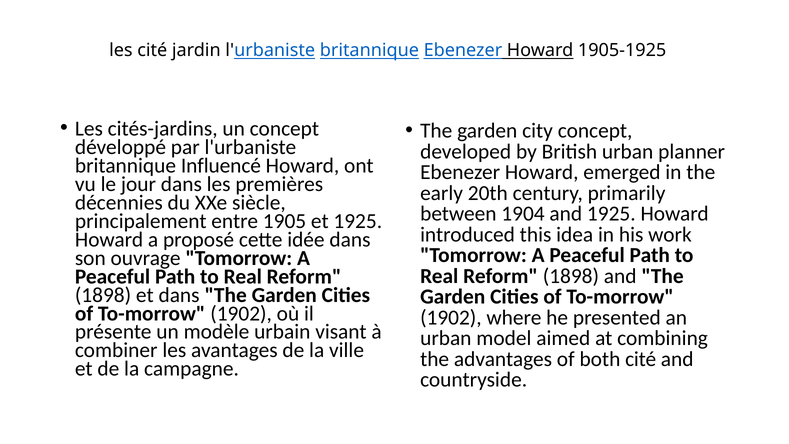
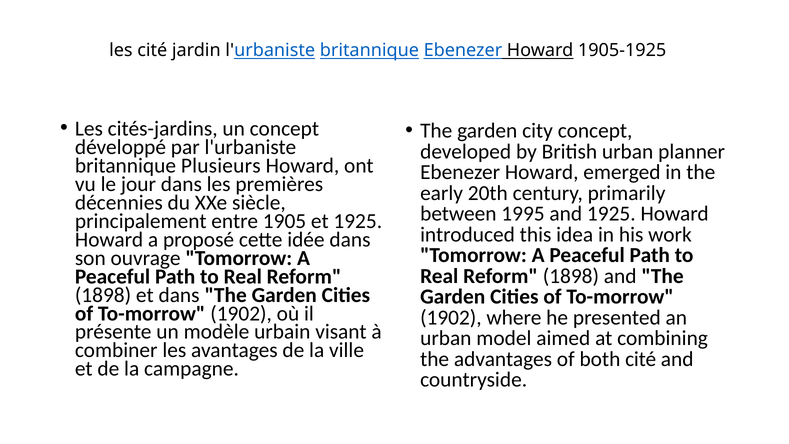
Influencé: Influencé -> Plusieurs
1904: 1904 -> 1995
